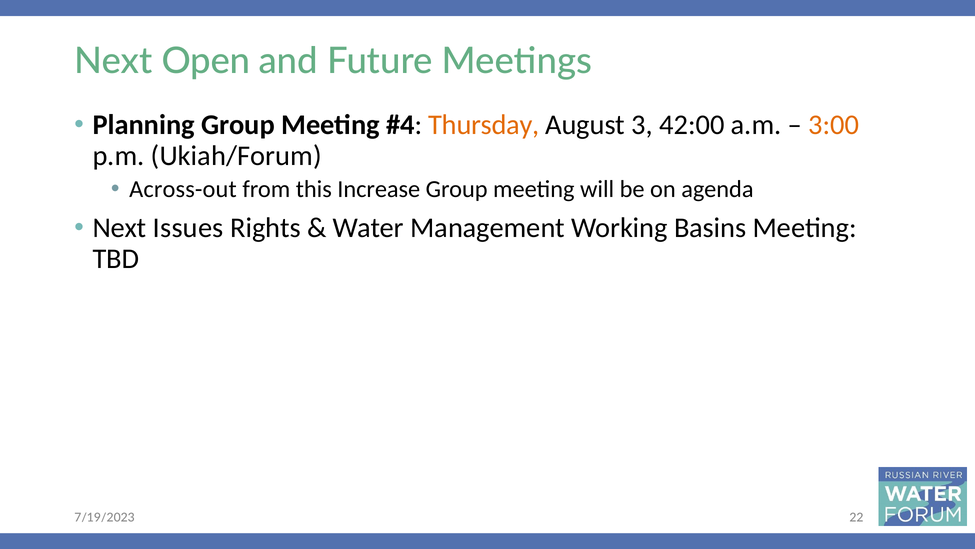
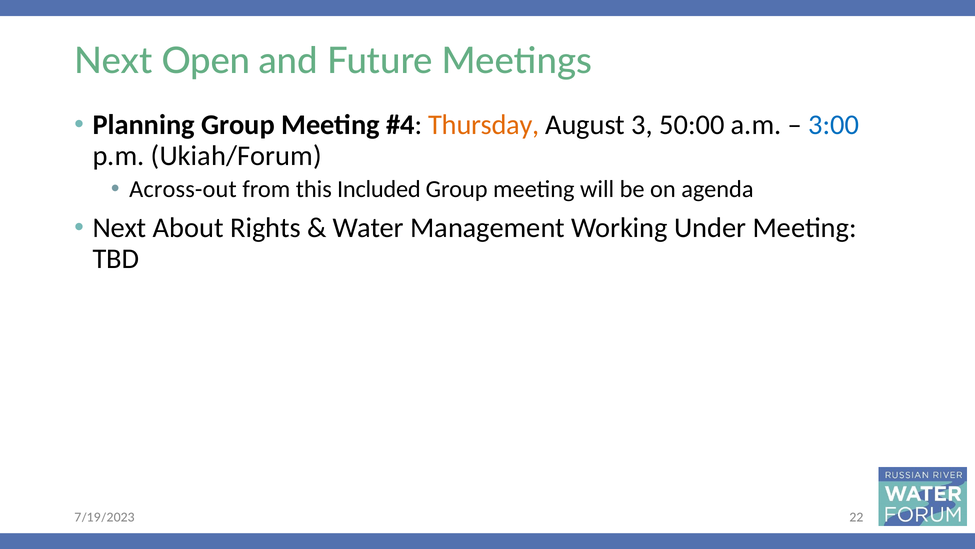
42:00: 42:00 -> 50:00
3:00 colour: orange -> blue
Increase: Increase -> Included
Issues: Issues -> About
Basins: Basins -> Under
